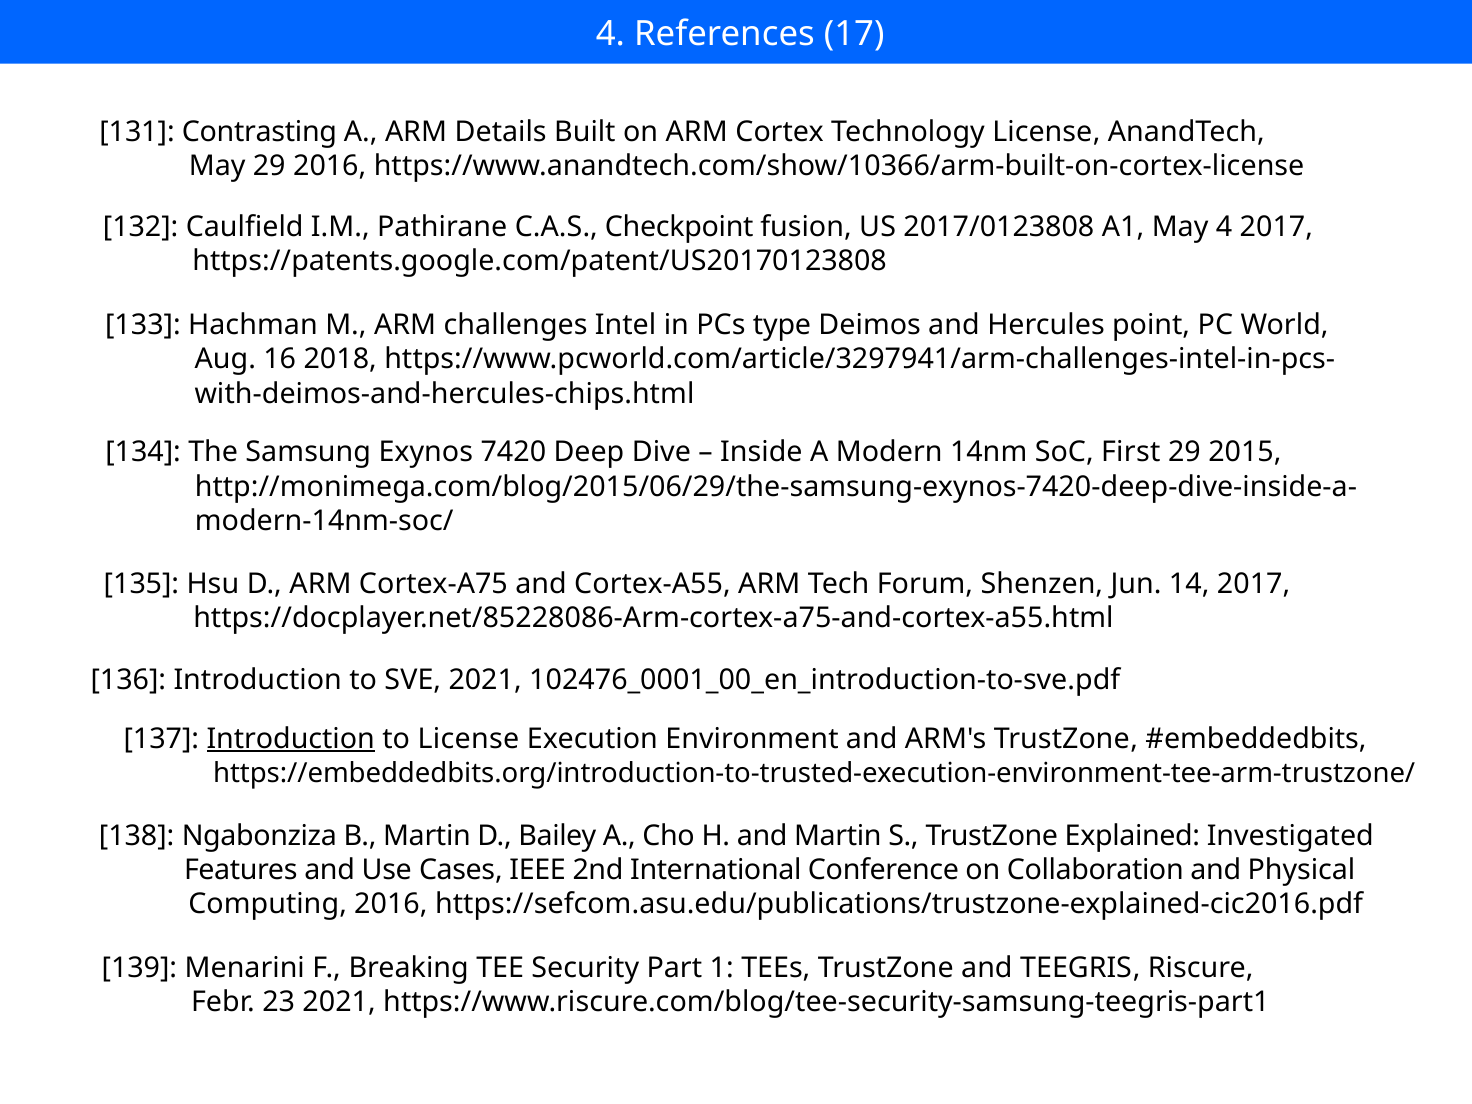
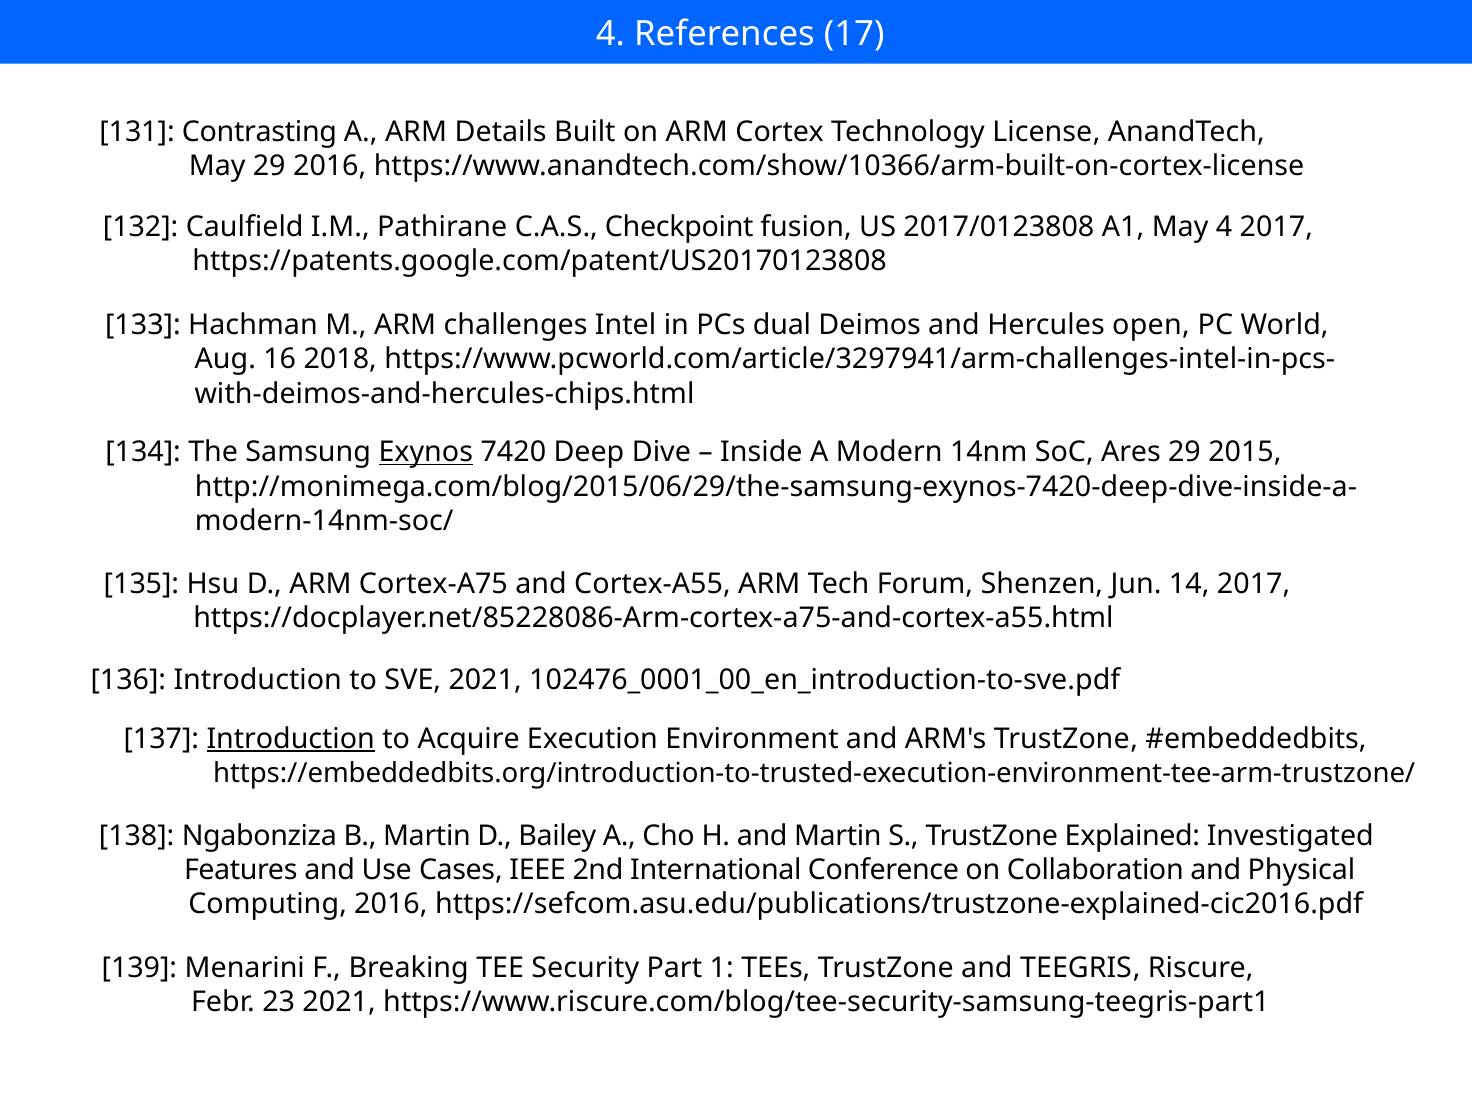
type: type -> dual
point: point -> open
Exynos underline: none -> present
First: First -> Ares
to License: License -> Acquire
